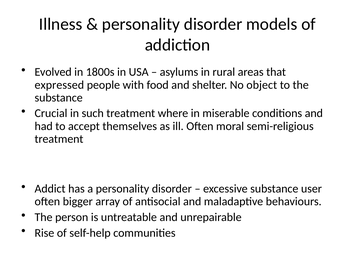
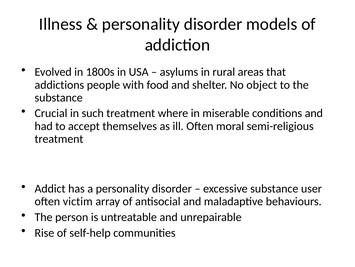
expressed: expressed -> addictions
bigger: bigger -> victim
